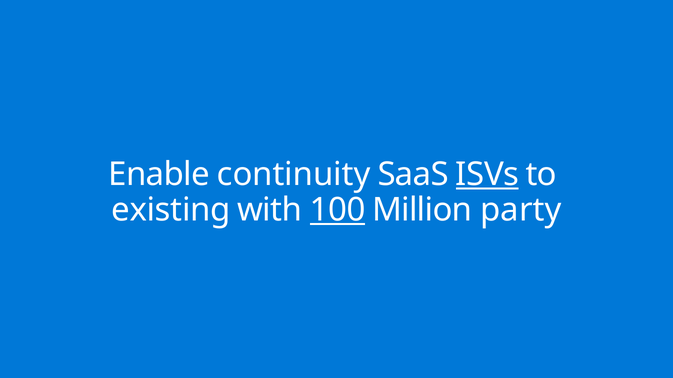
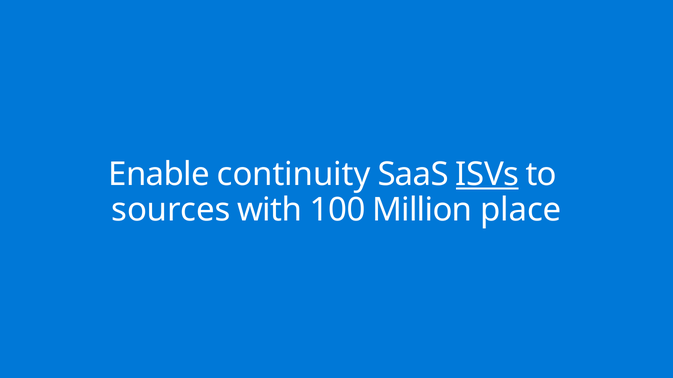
existing: existing -> sources
100 underline: present -> none
party: party -> place
